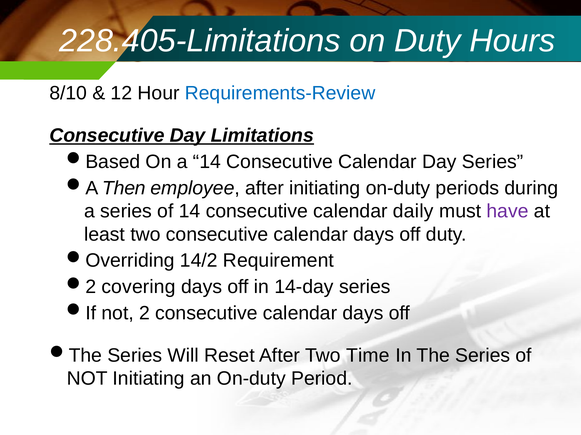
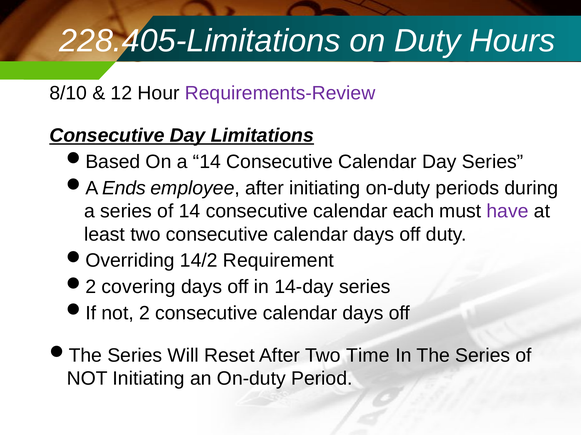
Requirements-Review colour: blue -> purple
Then: Then -> Ends
daily: daily -> each
